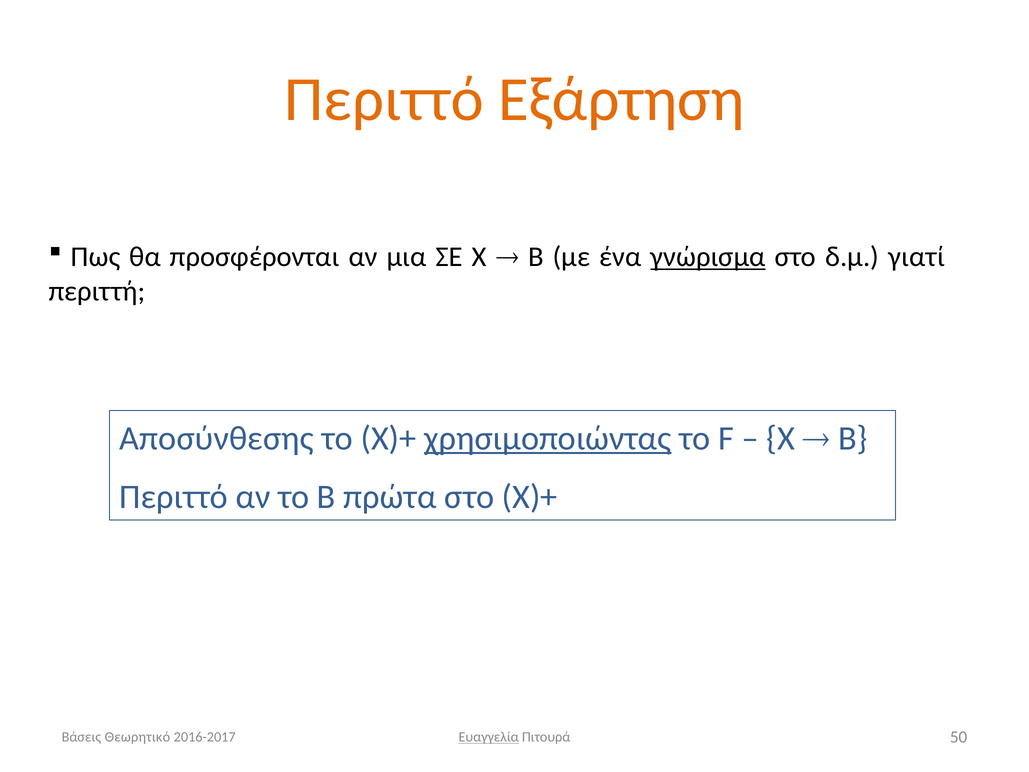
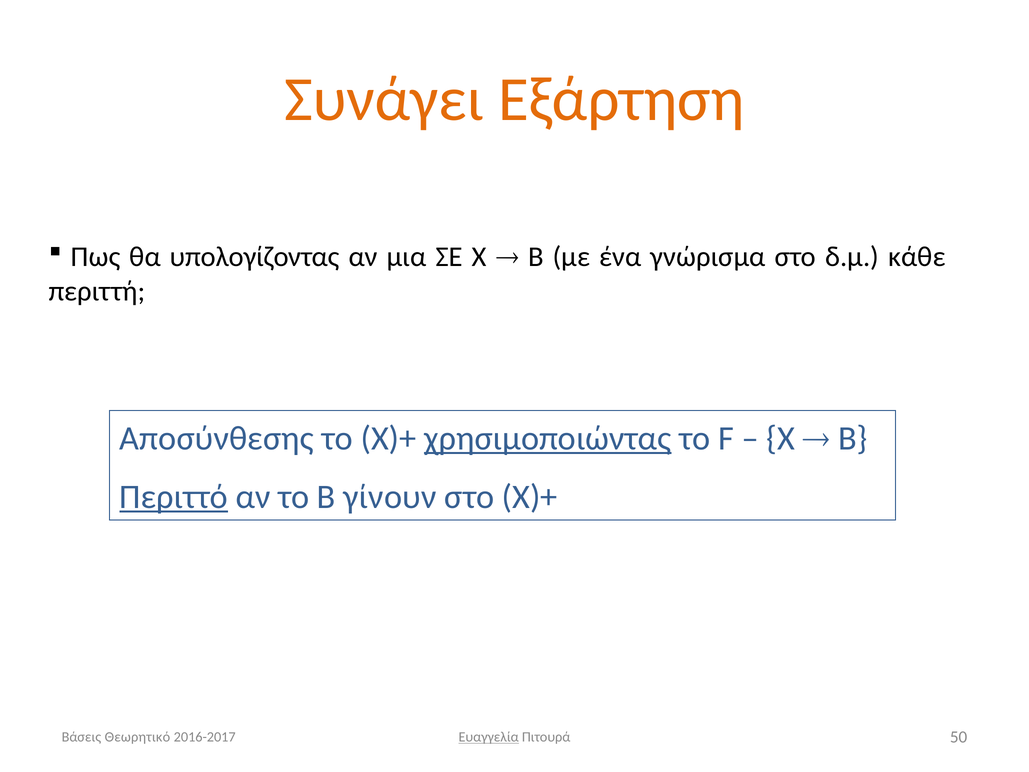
Περιττό at (384, 100): Περιττό -> Συνάγει
προσφέρονται: προσφέρονται -> υπολογίζοντας
γνώρισμα underline: present -> none
γιατί: γιατί -> κάθε
Περιττό at (174, 497) underline: none -> present
πρώτα: πρώτα -> γίνουν
